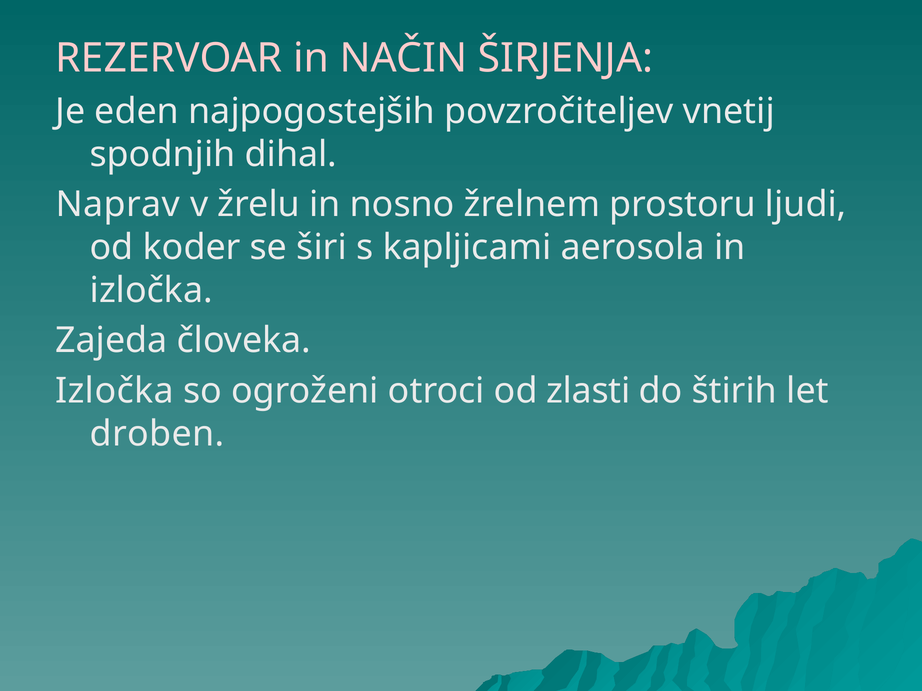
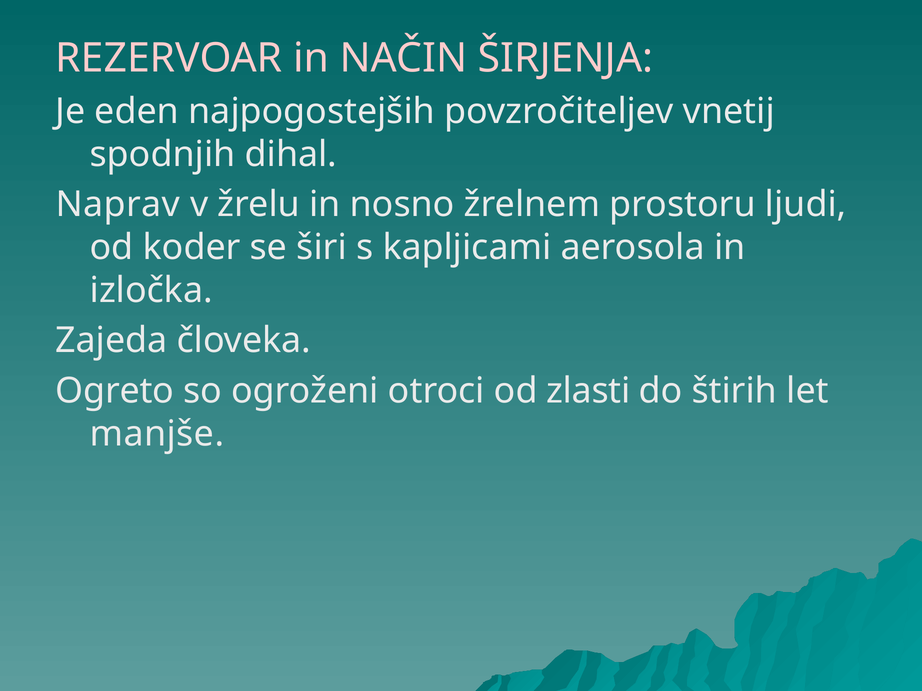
Izločka at (114, 391): Izločka -> Ogreto
droben: droben -> manjše
